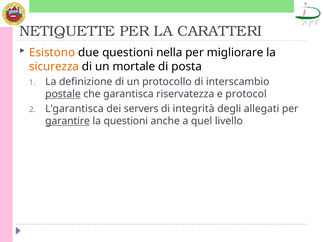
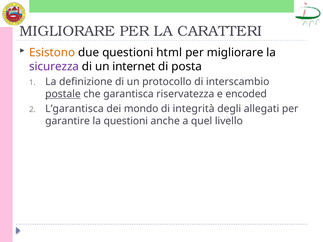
NETIQUETTE at (67, 31): NETIQUETTE -> MIGLIORARE
nella: nella -> html
sicurezza colour: orange -> purple
mortale: mortale -> internet
protocol: protocol -> encoded
servers: servers -> mondo
garantire underline: present -> none
